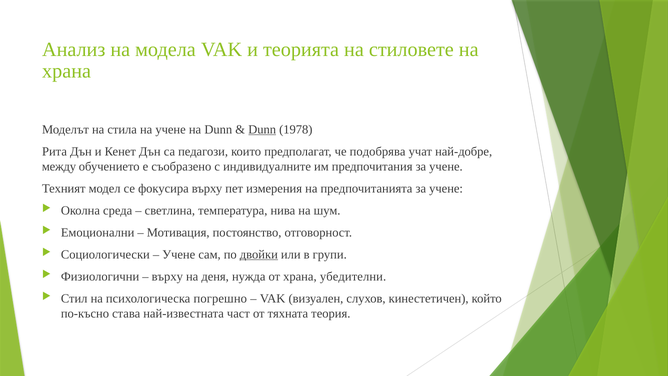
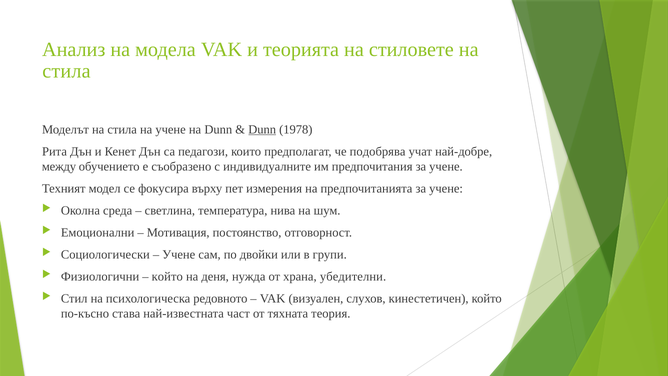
храна at (67, 71): храна -> стила
двойки underline: present -> none
върху at (167, 276): върху -> който
погрешно: погрешно -> редовното
